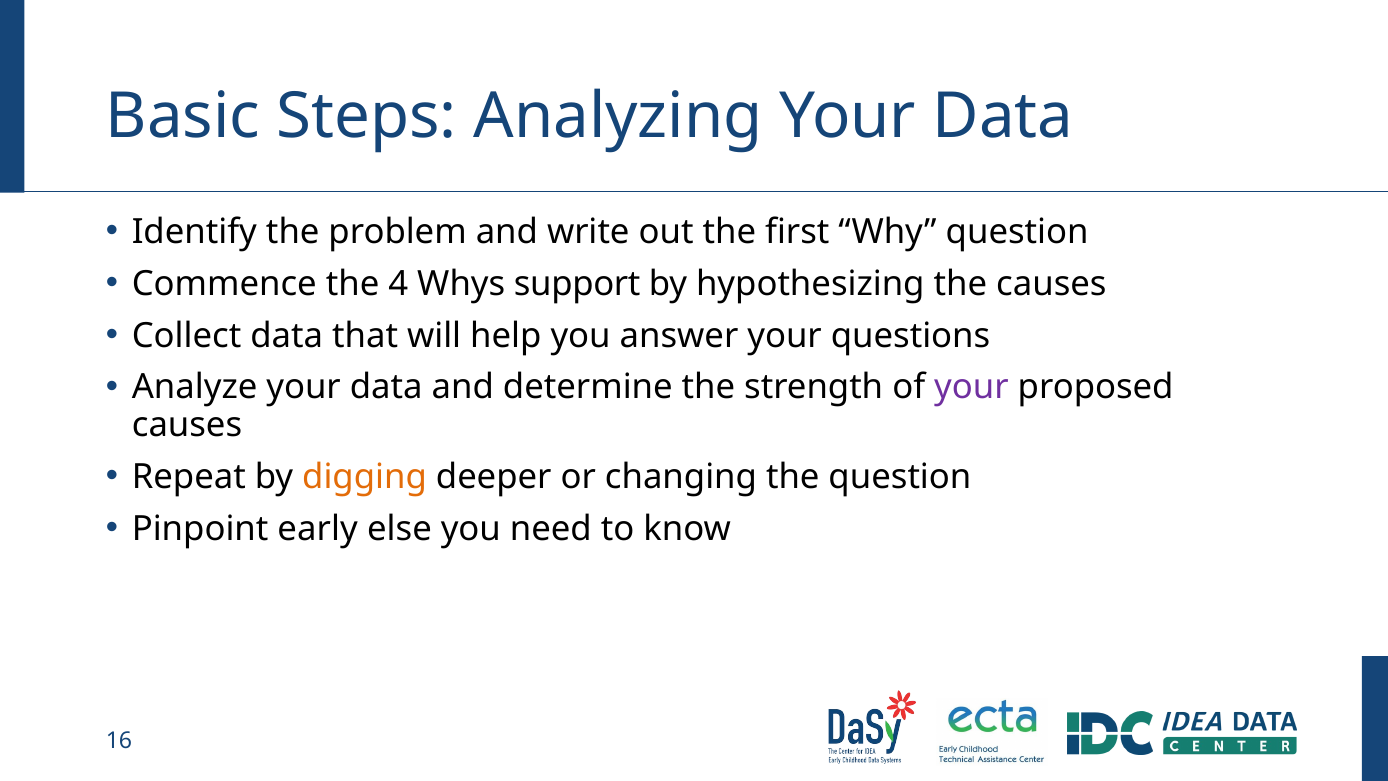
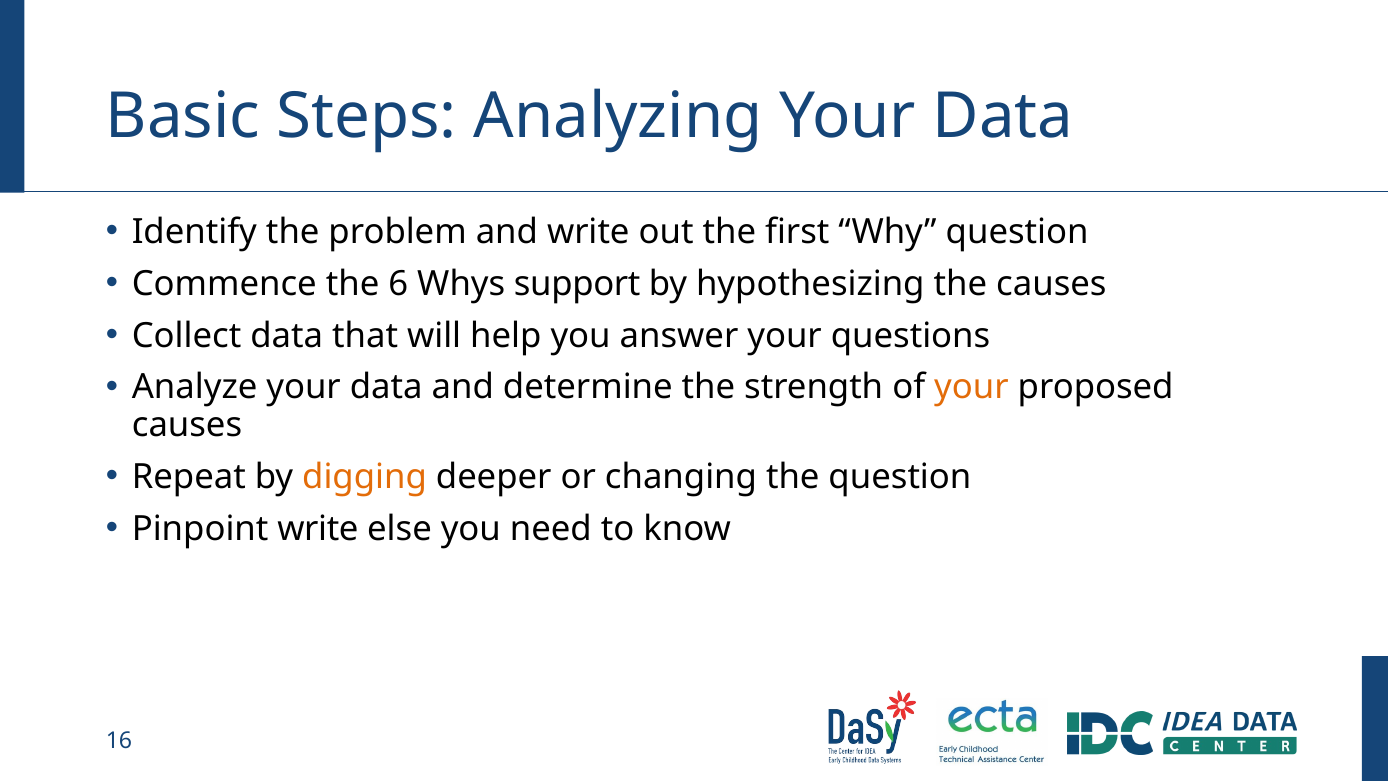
4: 4 -> 6
your at (971, 387) colour: purple -> orange
Pinpoint early: early -> write
